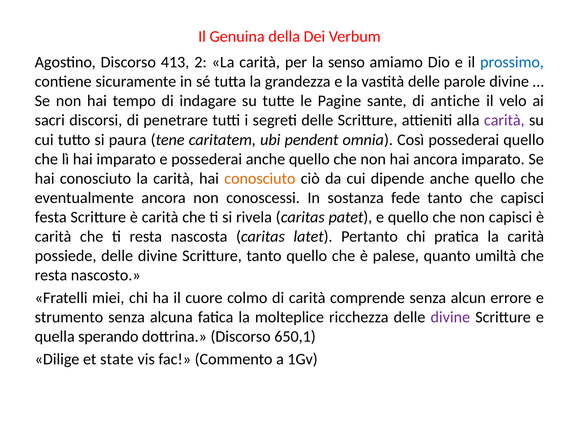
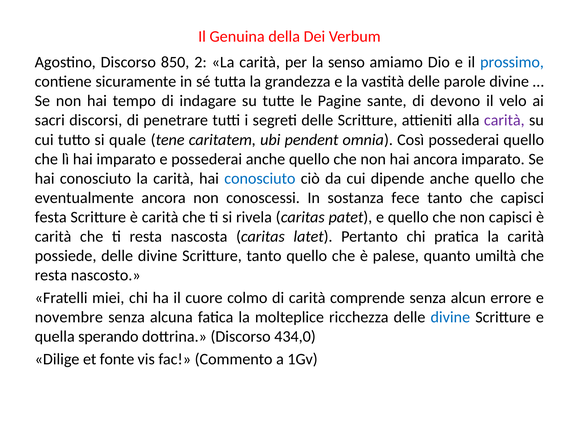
413: 413 -> 850
antiche: antiche -> devono
paura: paura -> quale
conosciuto at (260, 178) colour: orange -> blue
fede: fede -> fece
strumento: strumento -> novembre
divine at (450, 317) colour: purple -> blue
650,1: 650,1 -> 434,0
state: state -> fonte
